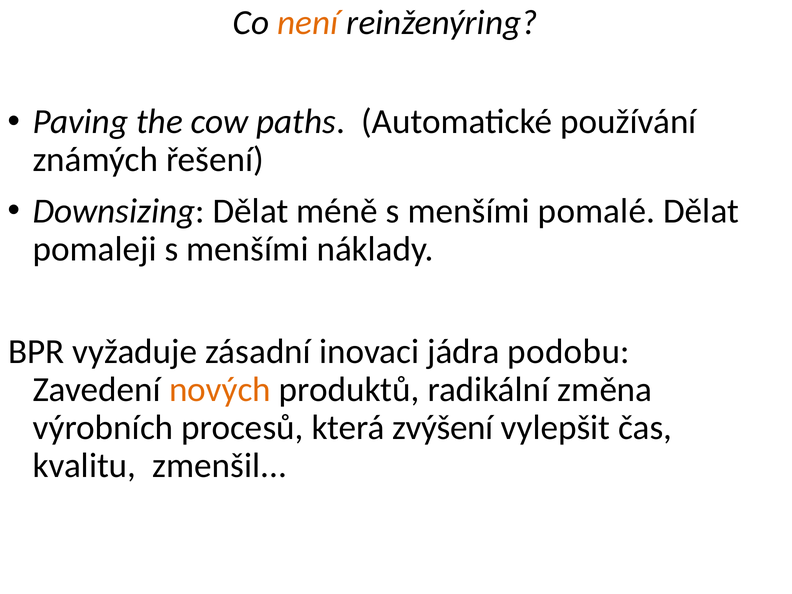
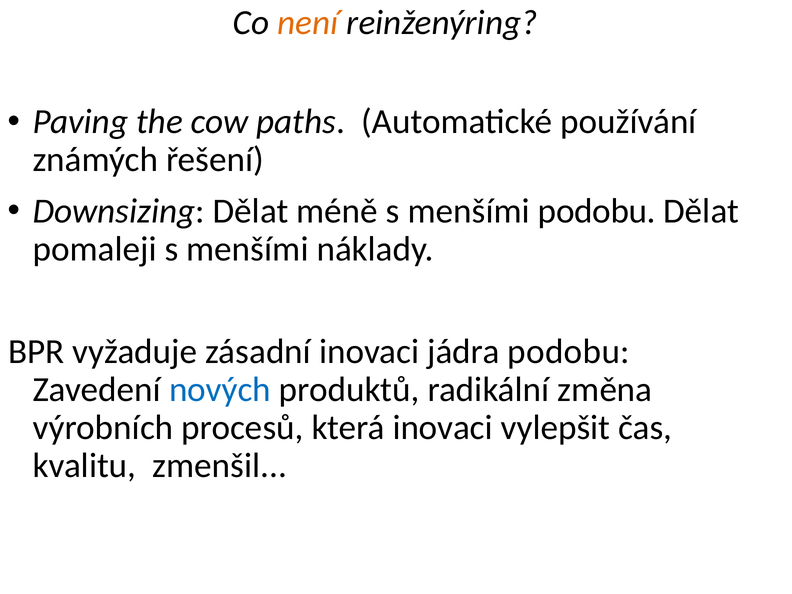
menšími pomalé: pomalé -> podobu
nových colour: orange -> blue
která zvýšení: zvýšení -> inovaci
